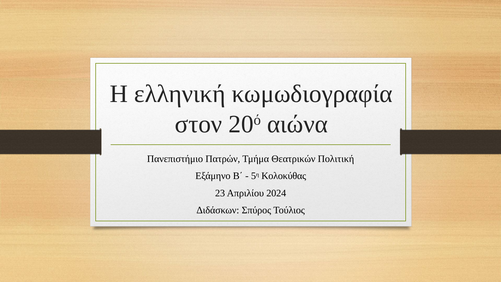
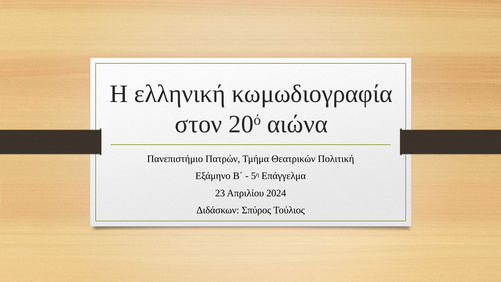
Κολοκύθας: Κολοκύθας -> Επάγγελμα
